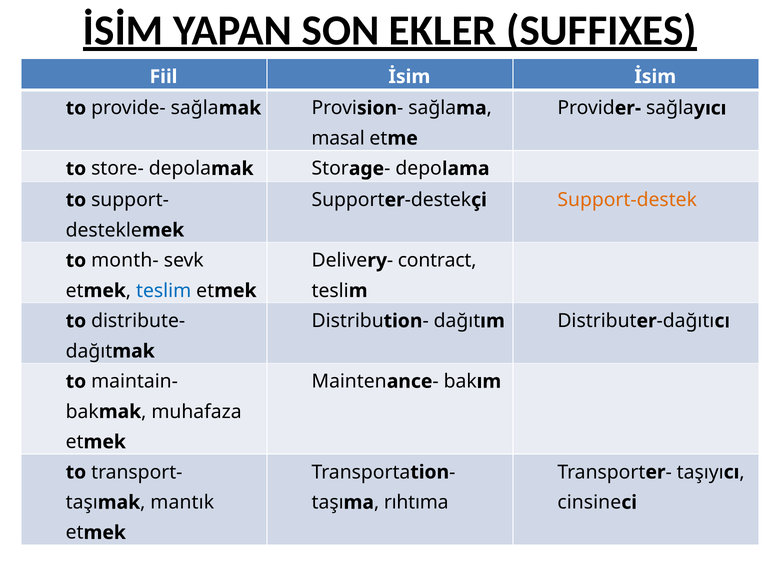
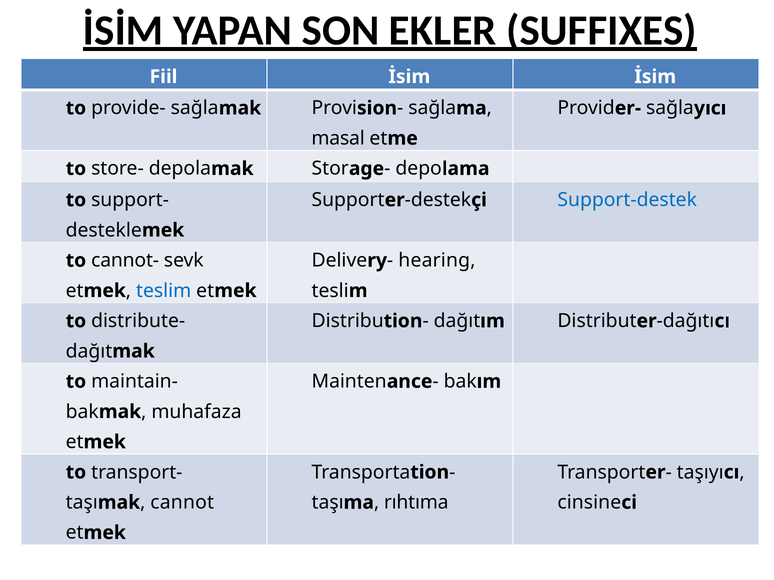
Support-destek colour: orange -> blue
contract: contract -> hearing
month-: month- -> cannot-
mantık: mantık -> cannot
